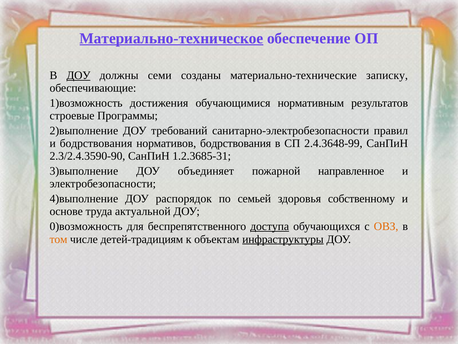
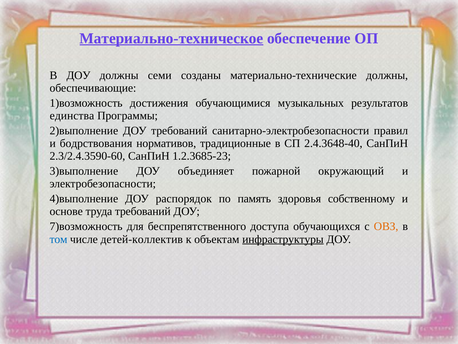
ДОУ at (78, 75) underline: present -> none
материально-технические записку: записку -> должны
нормативным: нормативным -> музыкальных
строевые: строевые -> единства
нормативов бодрствования: бодрствования -> традиционные
2.4.3648-99: 2.4.3648-99 -> 2.4.3648-40
2.3/2.4.3590-90: 2.3/2.4.3590-90 -> 2.3/2.4.3590-60
1.2.3685-31: 1.2.3685-31 -> 1.2.3685-23
направленное: направленное -> окружающий
семьей: семьей -> память
труда актуальной: актуальной -> требований
0)возможность: 0)возможность -> 7)возможность
доступа underline: present -> none
том colour: orange -> blue
детей-традициям: детей-традициям -> детей-коллектив
